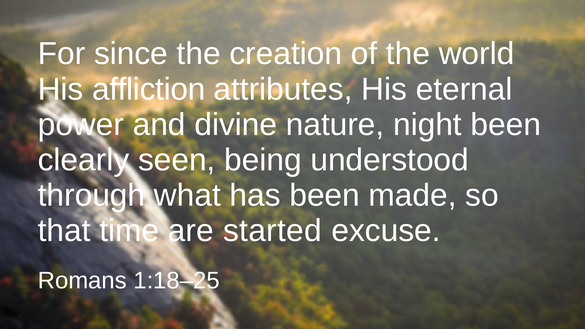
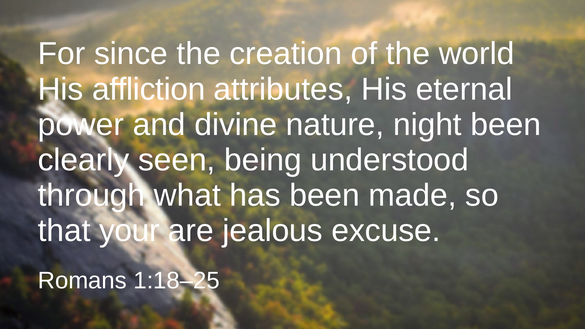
time: time -> your
started: started -> jealous
